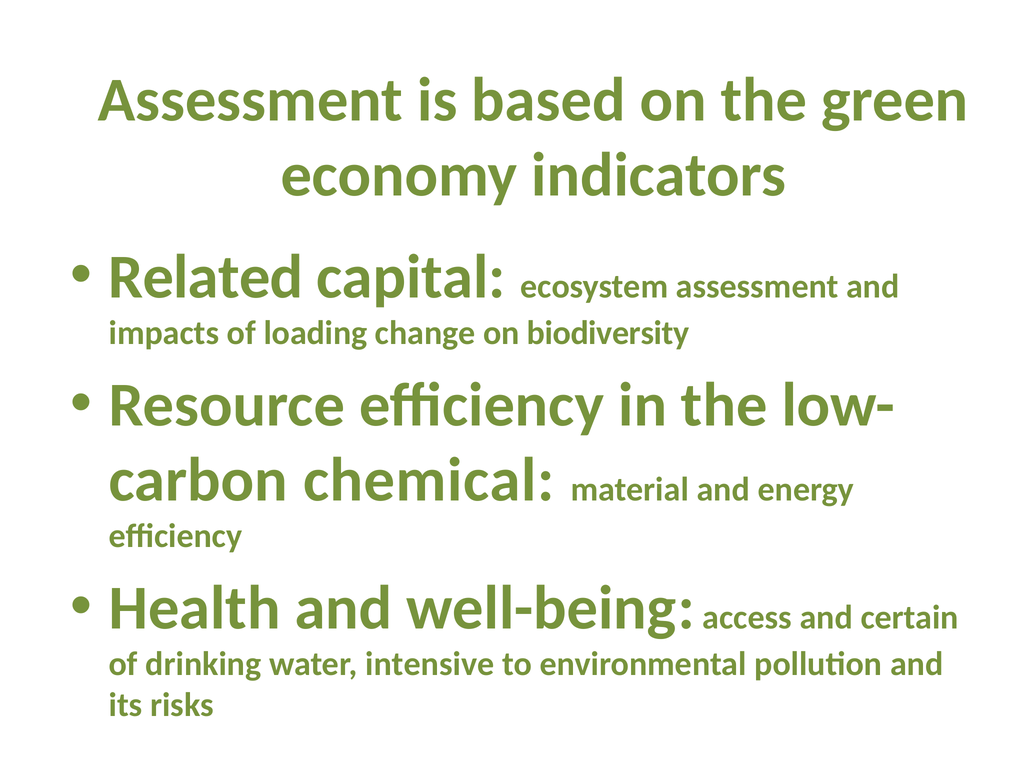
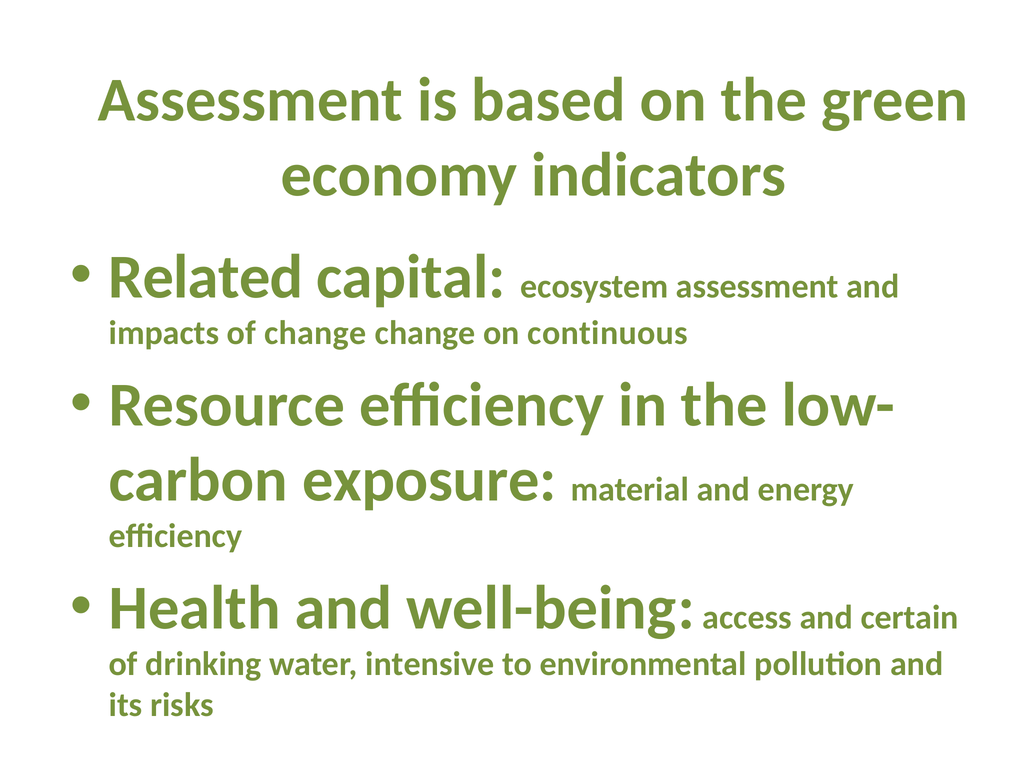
of loading: loading -> change
biodiversity: biodiversity -> continuous
chemical: chemical -> exposure
